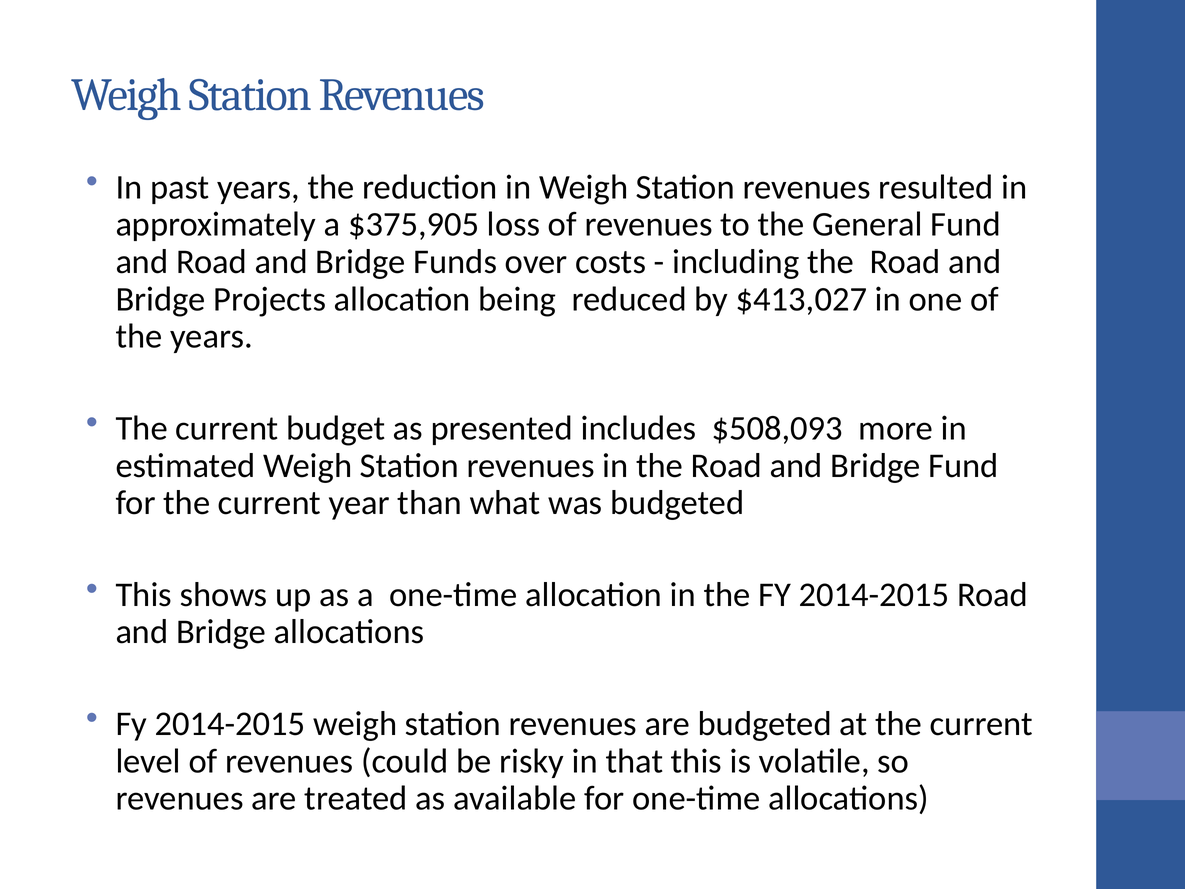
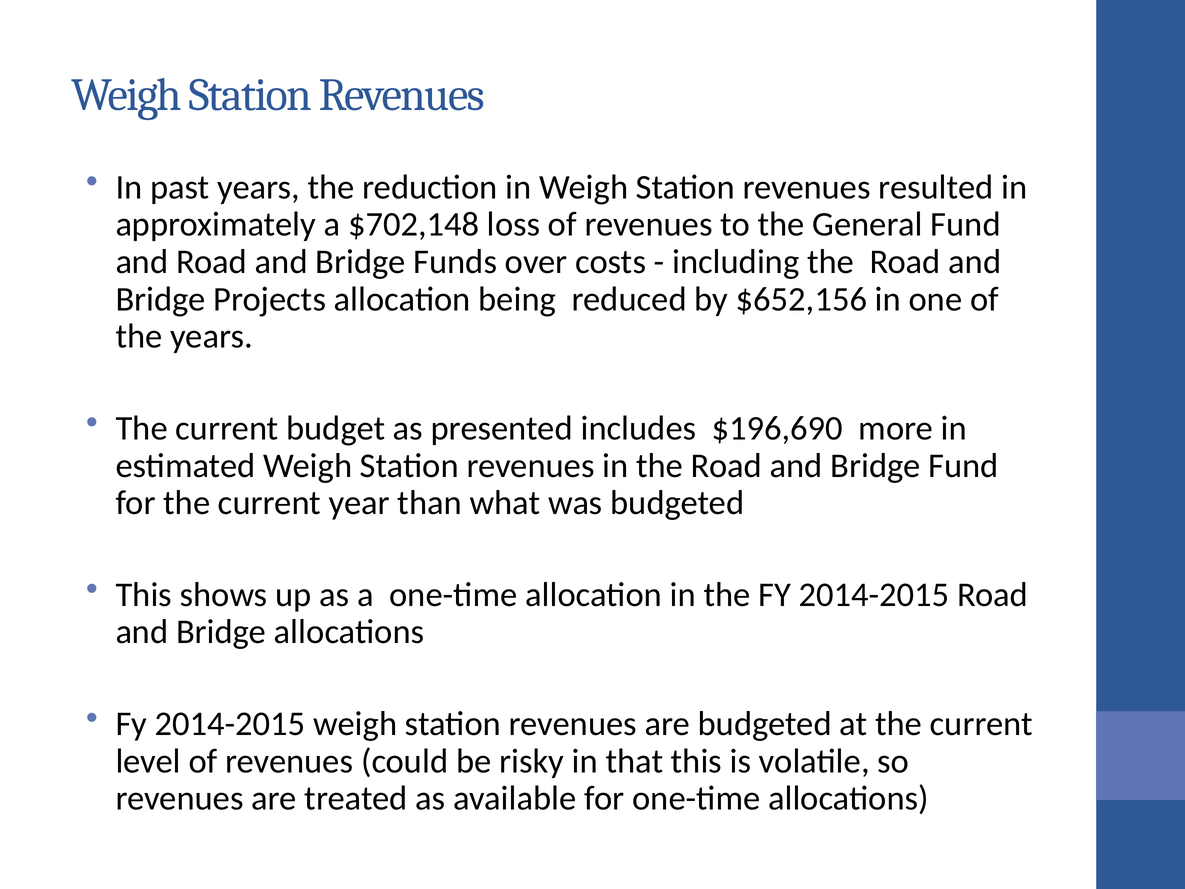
$375,905: $375,905 -> $702,148
$413,027: $413,027 -> $652,156
$508,093: $508,093 -> $196,690
